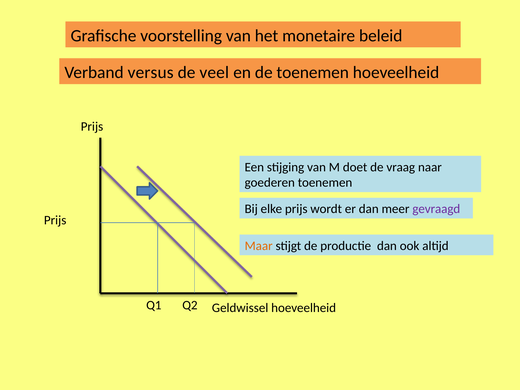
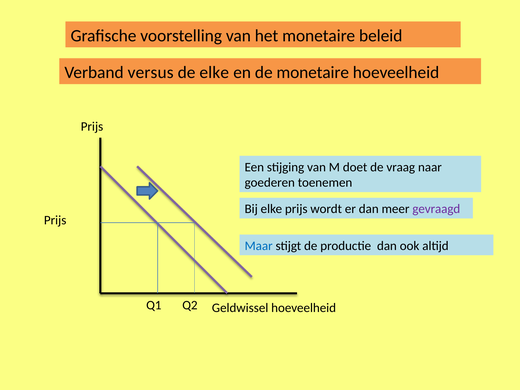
de veel: veel -> elke
de toenemen: toenemen -> monetaire
Maar colour: orange -> blue
